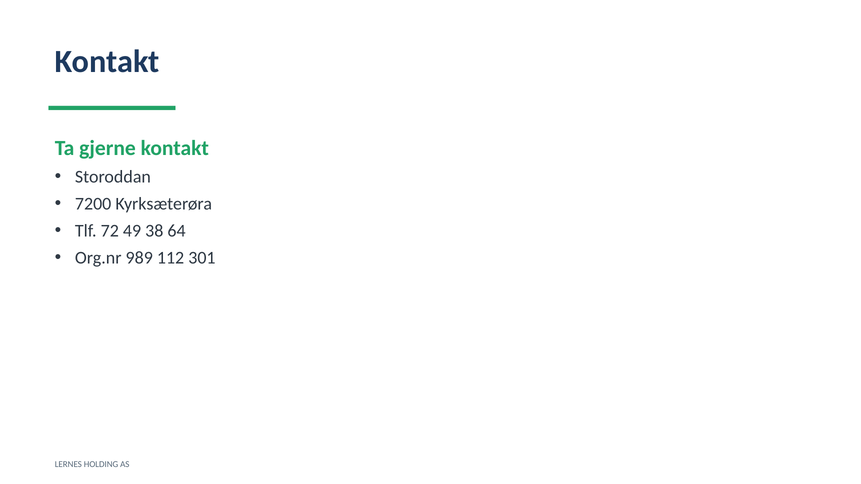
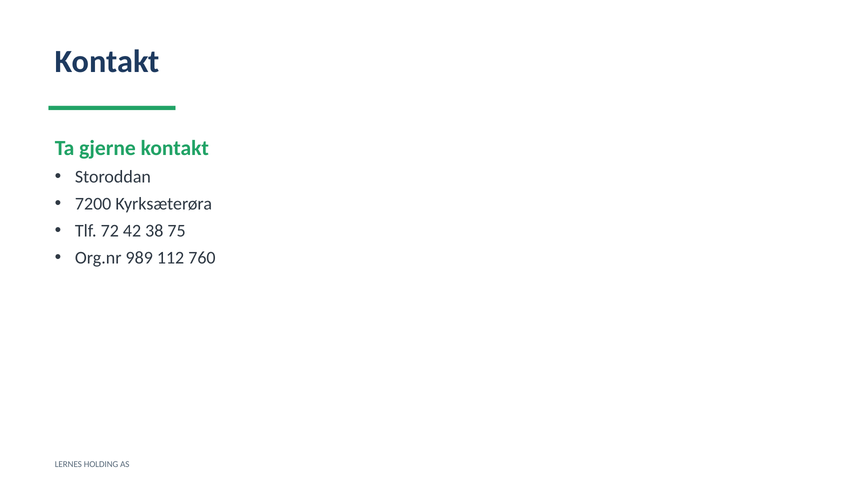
49: 49 -> 42
64: 64 -> 75
301: 301 -> 760
